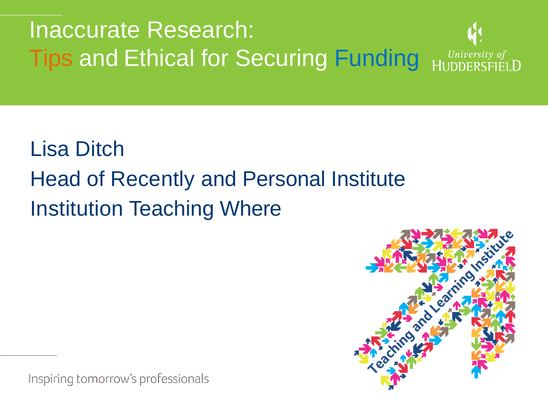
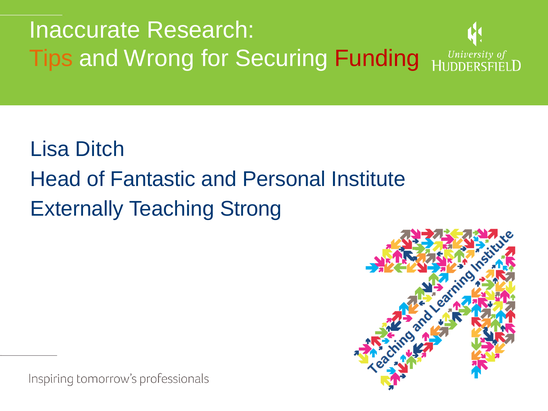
Ethical: Ethical -> Wrong
Funding colour: blue -> red
Recently: Recently -> Fantastic
Institution: Institution -> Externally
Where: Where -> Strong
